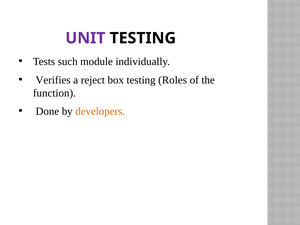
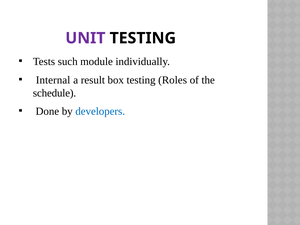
Verifies: Verifies -> Internal
reject: reject -> result
function: function -> schedule
developers colour: orange -> blue
